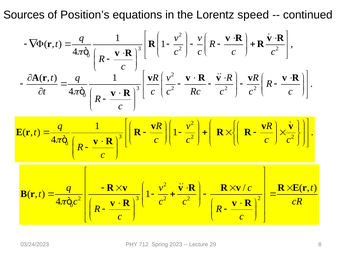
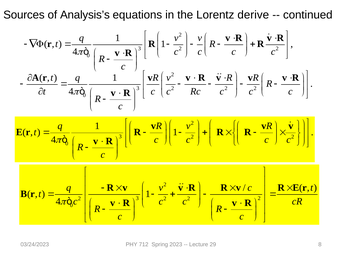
Position’s: Position’s -> Analysis’s
speed: speed -> derive
